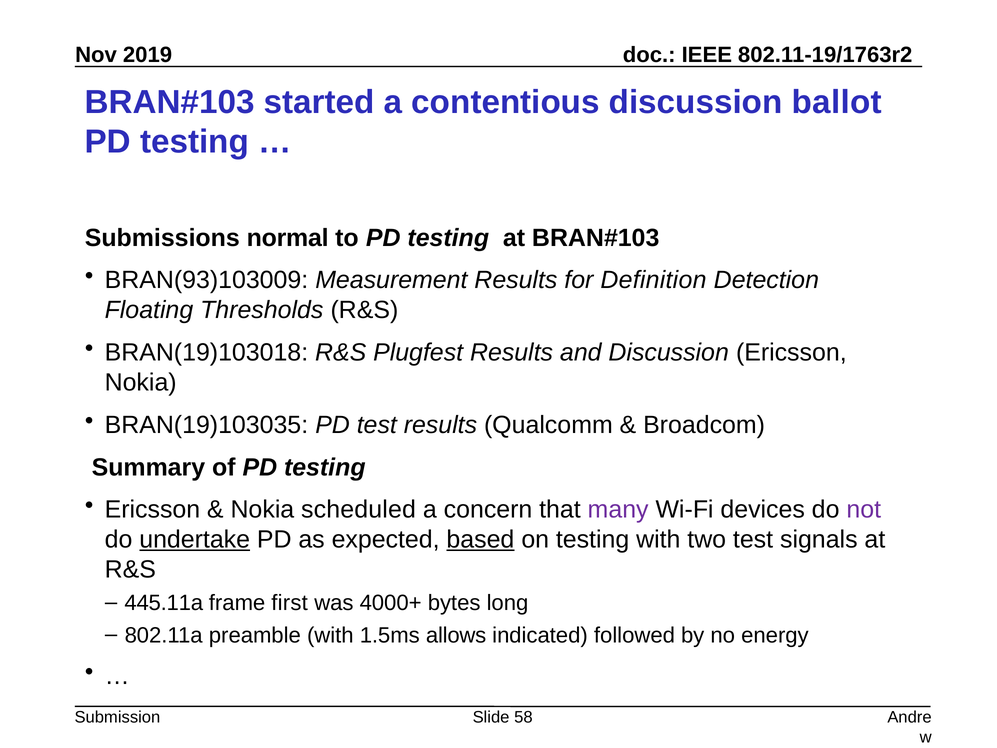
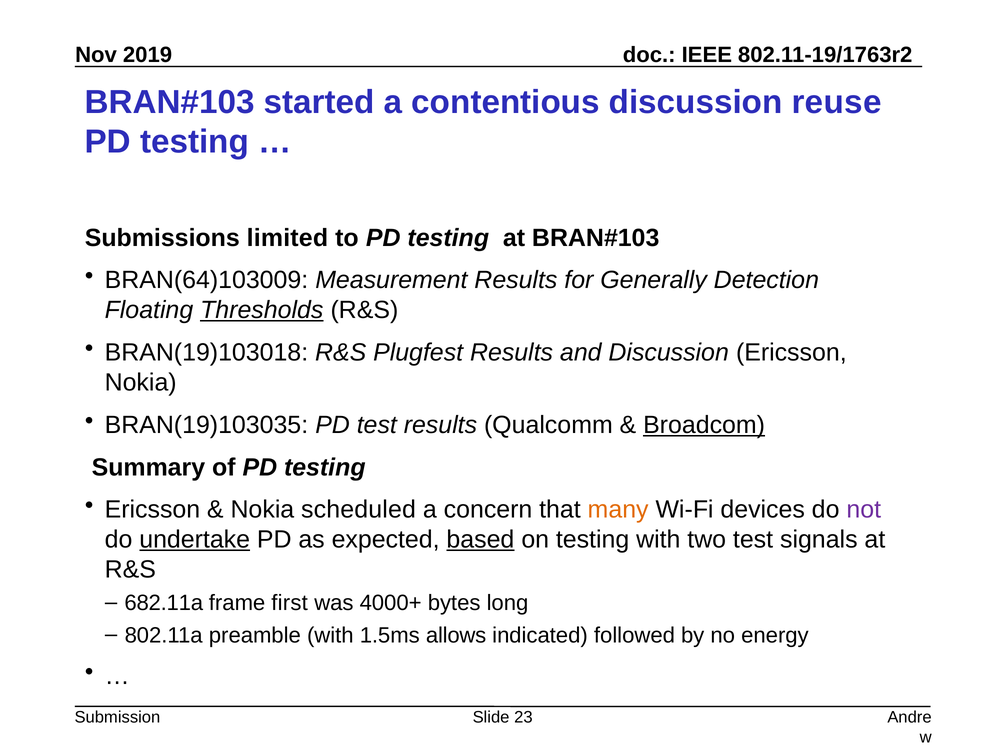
ballot: ballot -> reuse
normal: normal -> limited
BRAN(93)103009: BRAN(93)103009 -> BRAN(64)103009
Definition: Definition -> Generally
Thresholds underline: none -> present
Broadcom underline: none -> present
many colour: purple -> orange
445.11a: 445.11a -> 682.11a
58: 58 -> 23
